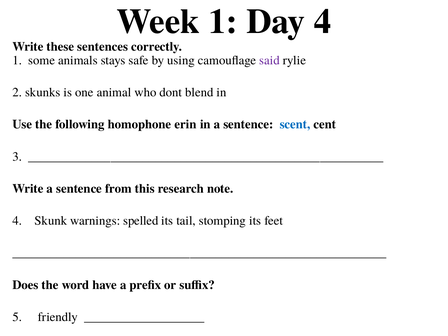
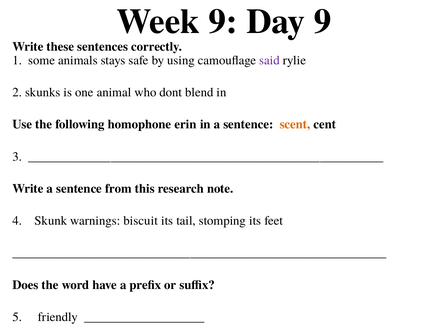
Week 1: 1 -> 9
Day 4: 4 -> 9
scent colour: blue -> orange
spelled: spelled -> biscuit
